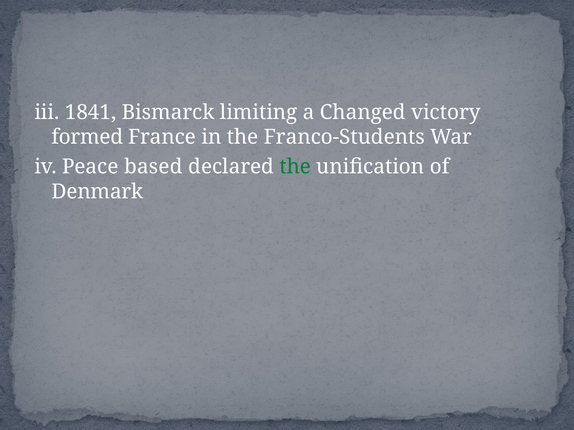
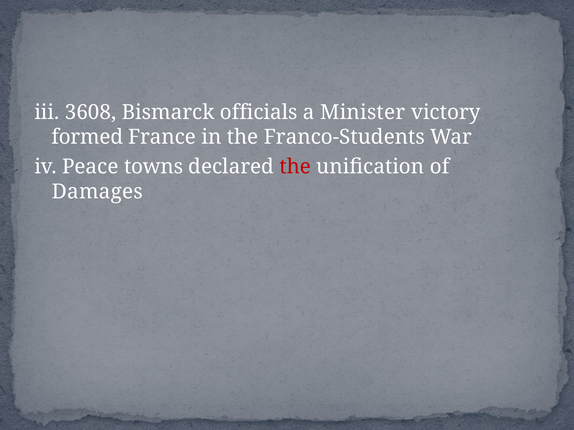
1841: 1841 -> 3608
limiting: limiting -> officials
Changed: Changed -> Minister
based: based -> towns
the at (295, 167) colour: green -> red
Denmark: Denmark -> Damages
